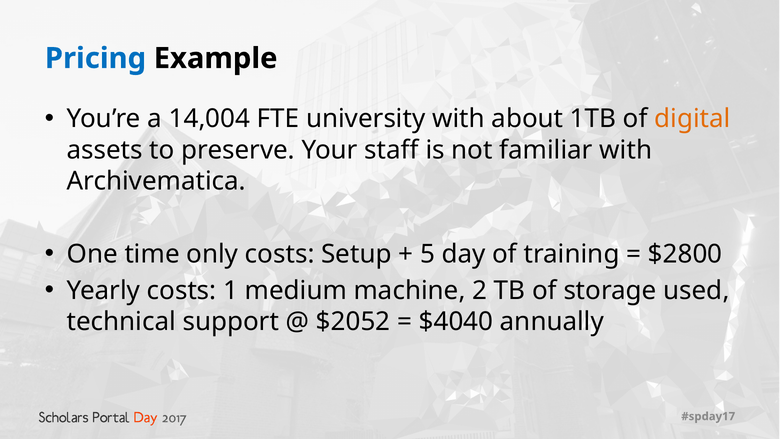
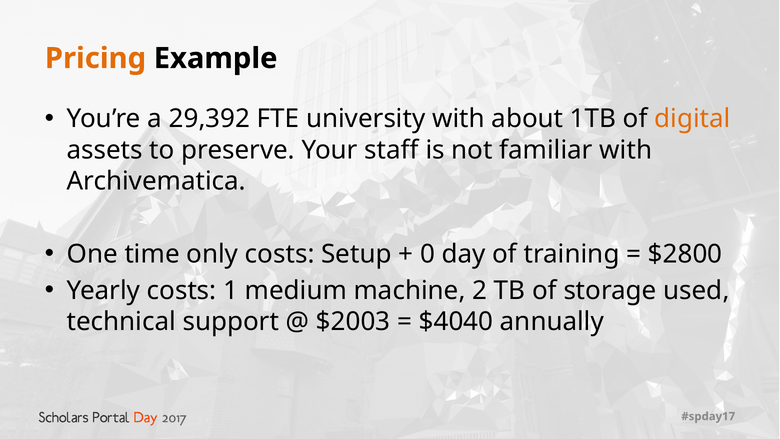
Pricing colour: blue -> orange
14,004: 14,004 -> 29,392
5: 5 -> 0
$2052: $2052 -> $2003
